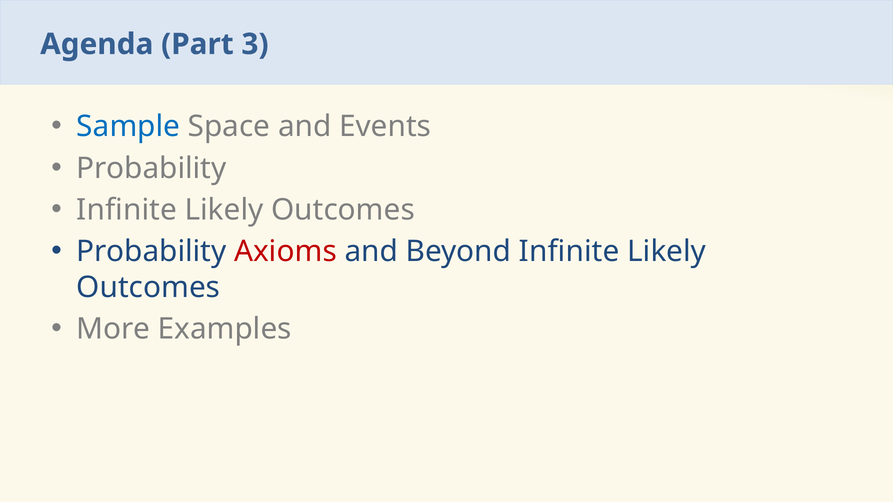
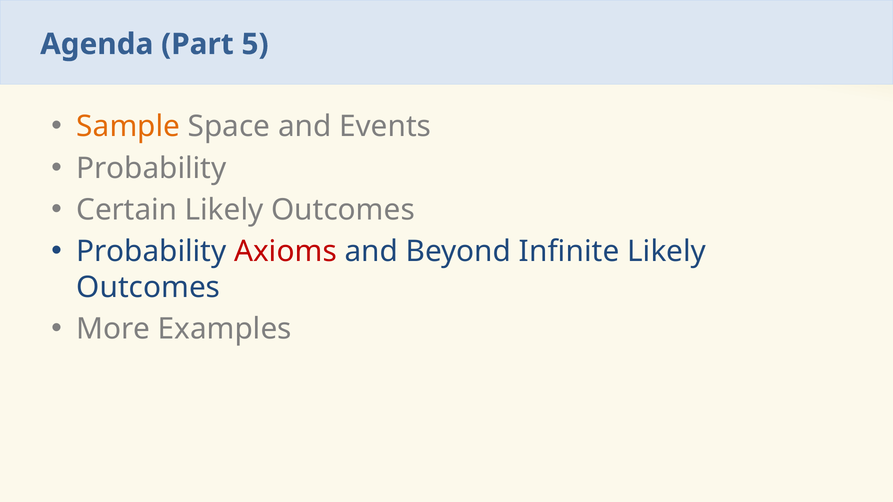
3: 3 -> 5
Sample colour: blue -> orange
Infinite at (127, 210): Infinite -> Certain
